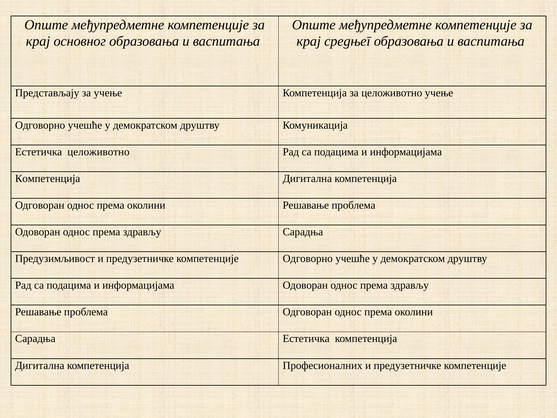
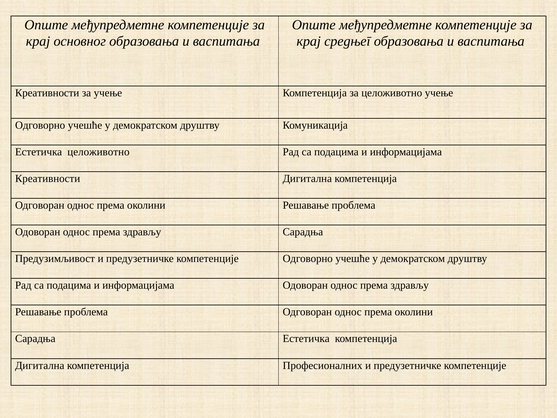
Представљају at (47, 93): Представљају -> Креативности
Компетенција at (48, 179): Компетенција -> Креативности
